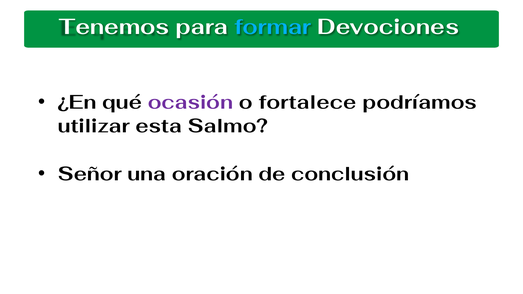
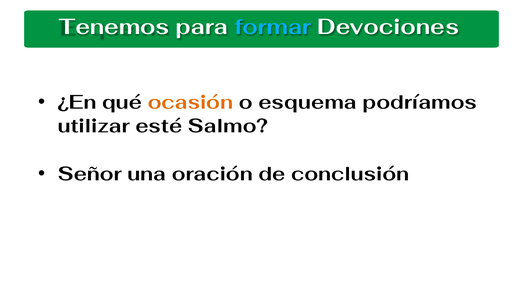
ocasión colour: purple -> orange
fortalece: fortalece -> esquema
esta: esta -> esté
